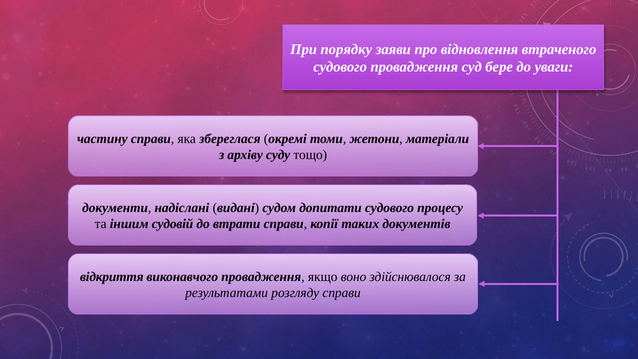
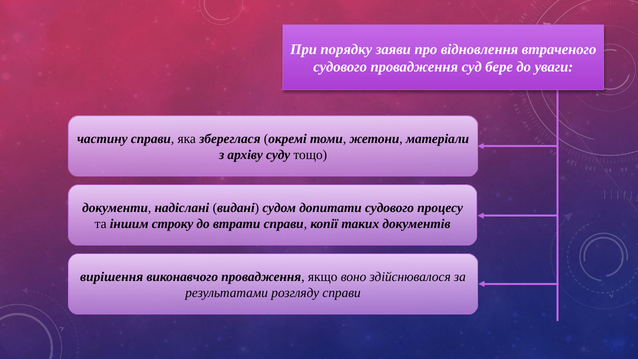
судовій: судовій -> строку
відкриття: відкриття -> вирішення
